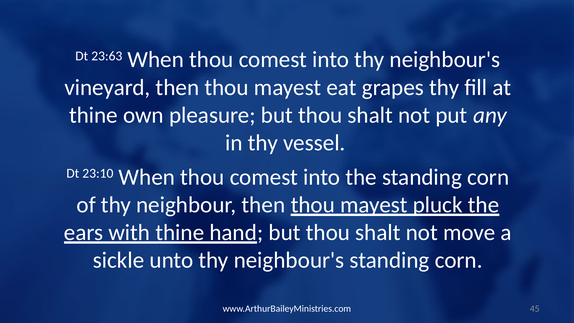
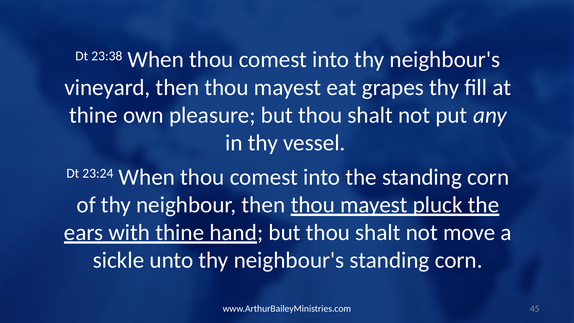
23:63: 23:63 -> 23:38
23:10: 23:10 -> 23:24
